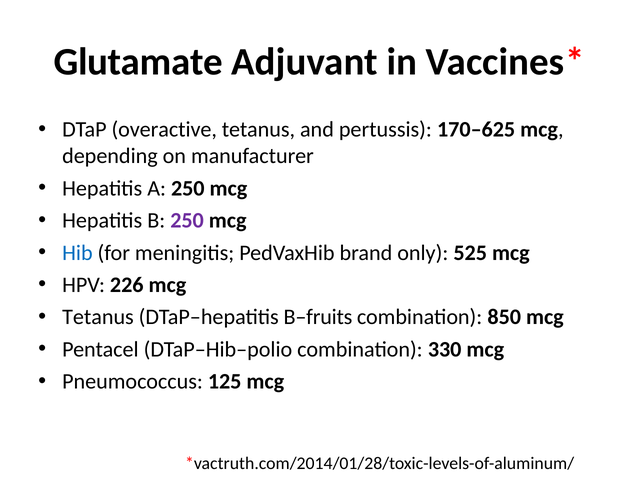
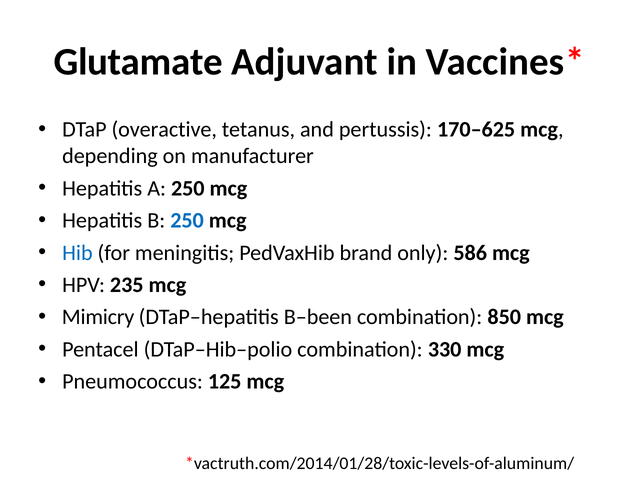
250 at (187, 221) colour: purple -> blue
525: 525 -> 586
226: 226 -> 235
Tetanus at (98, 318): Tetanus -> Mimicry
B–fruits: B–fruits -> B–been
